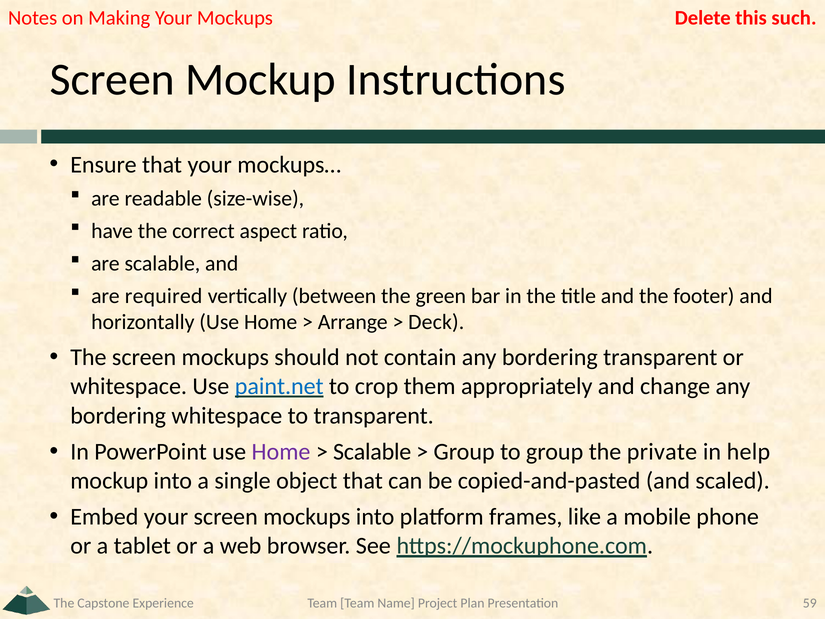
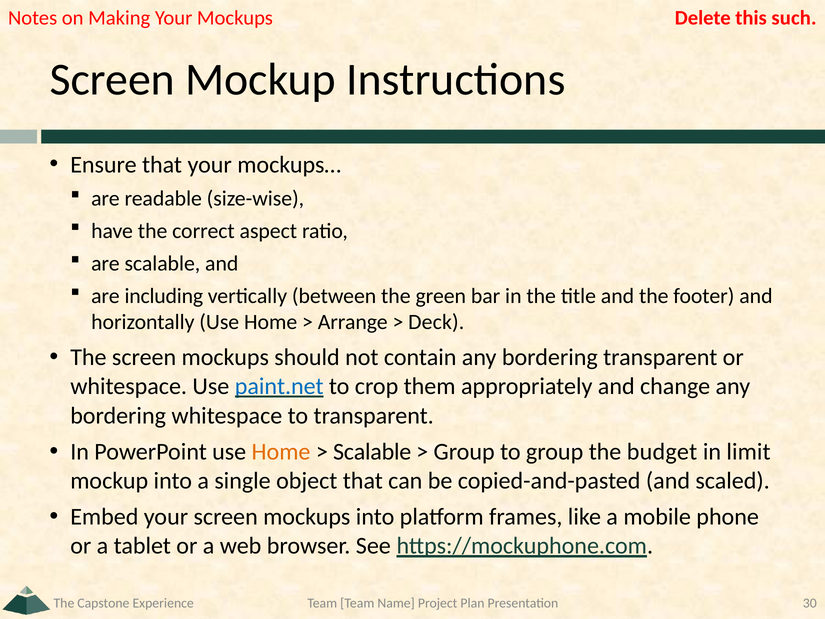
required: required -> including
Home at (281, 452) colour: purple -> orange
private: private -> budget
help: help -> limit
59: 59 -> 30
